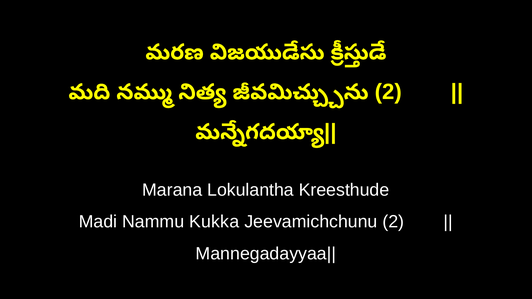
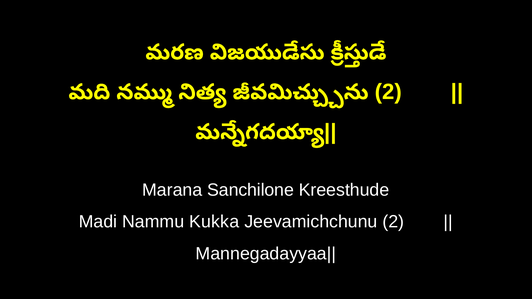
Lokulantha: Lokulantha -> Sanchilone
